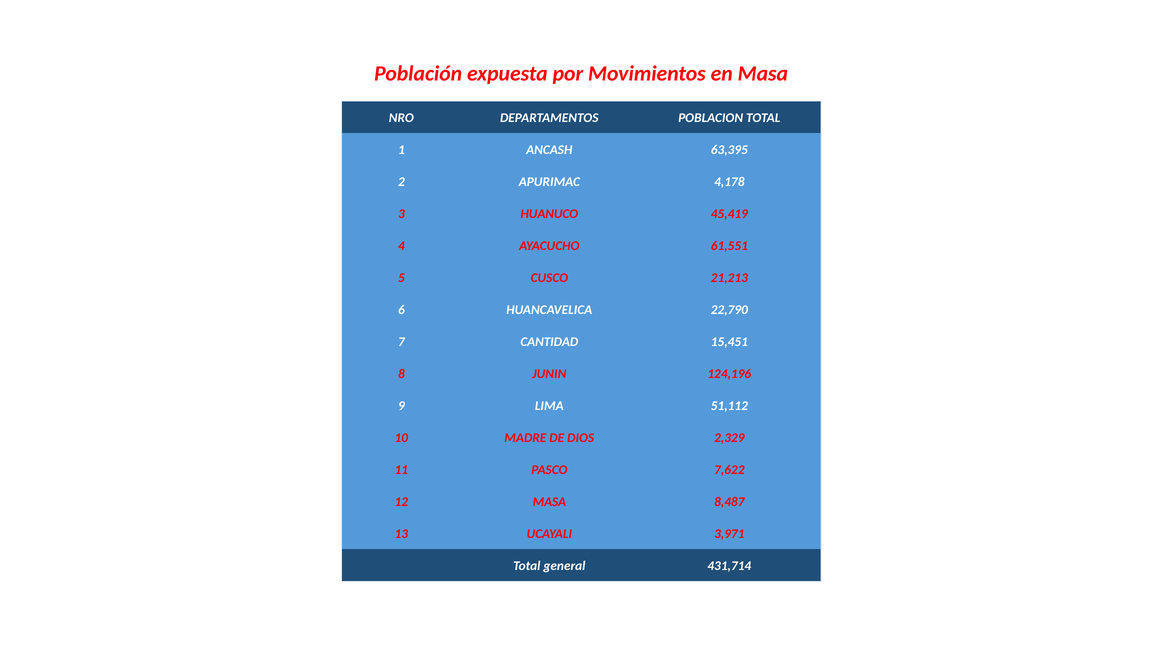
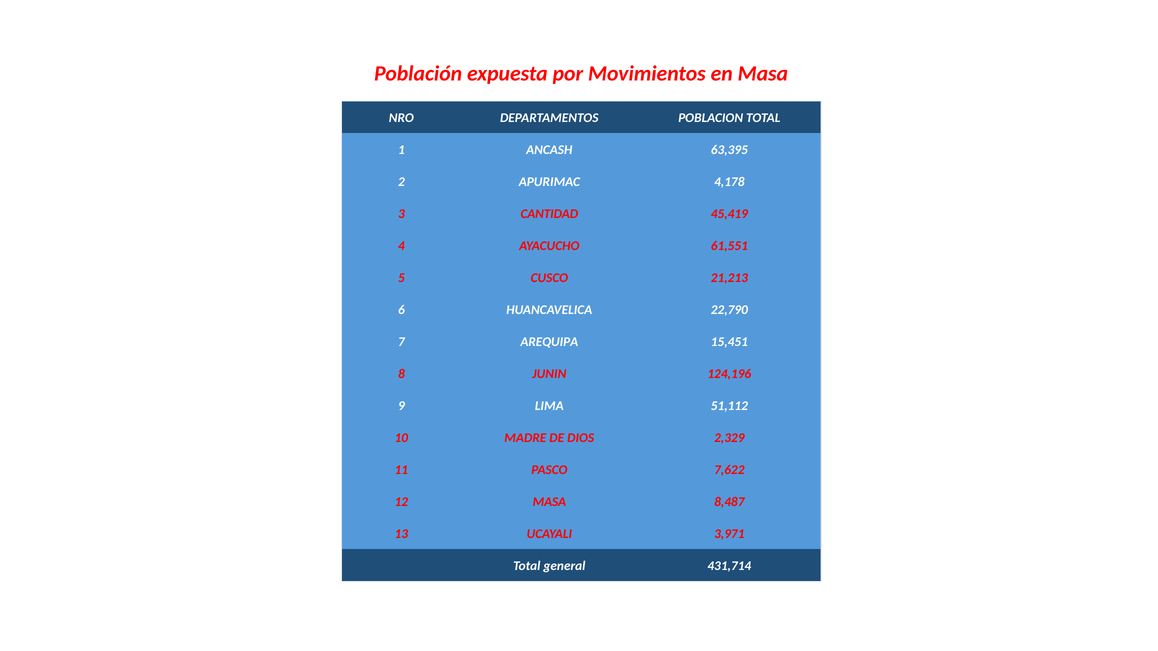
HUANUCO: HUANUCO -> CANTIDAD
CANTIDAD: CANTIDAD -> AREQUIPA
